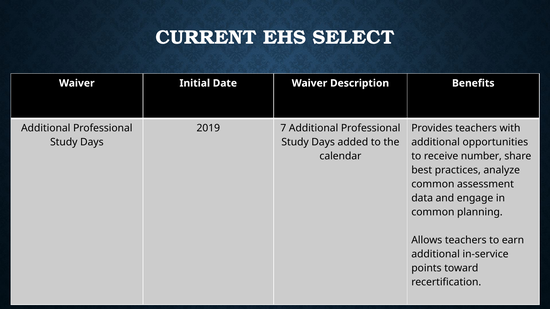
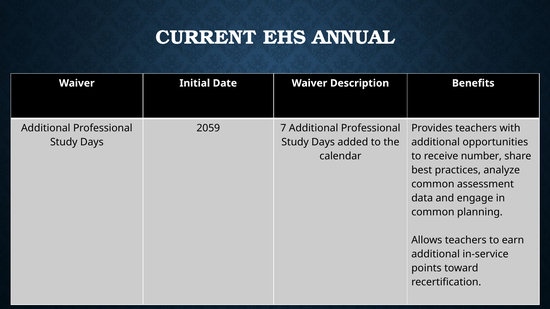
SELECT: SELECT -> ANNUAL
2019: 2019 -> 2059
